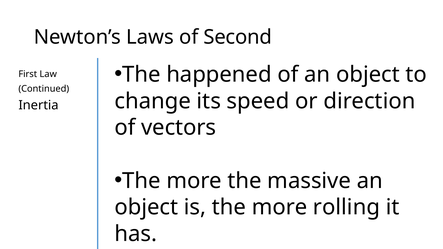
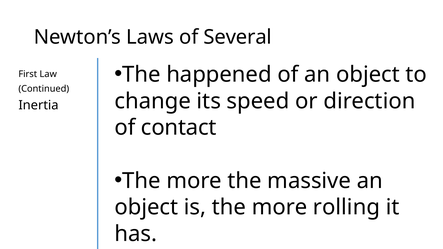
Second: Second -> Several
vectors: vectors -> contact
